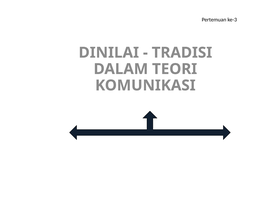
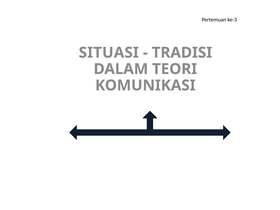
DINILAI: DINILAI -> SITUASI
